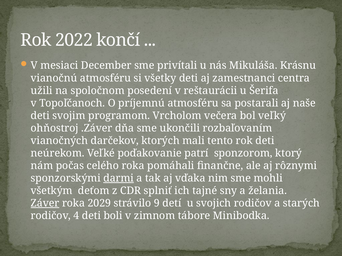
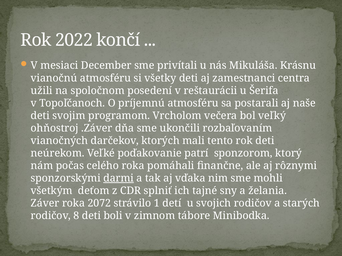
Záver underline: present -> none
2029: 2029 -> 2072
9: 9 -> 1
4: 4 -> 8
